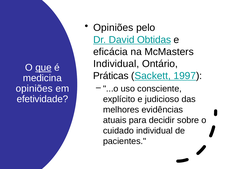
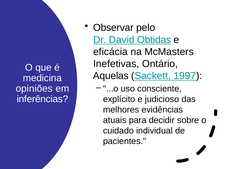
Opiniões at (113, 28): Opiniões -> Observar
Individual at (116, 64): Individual -> Inefetivas
que underline: present -> none
Práticas: Práticas -> Aquelas
efetividade: efetividade -> inferências
